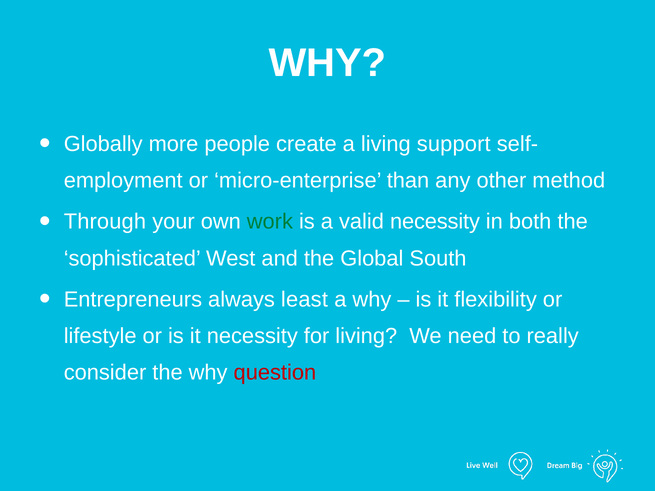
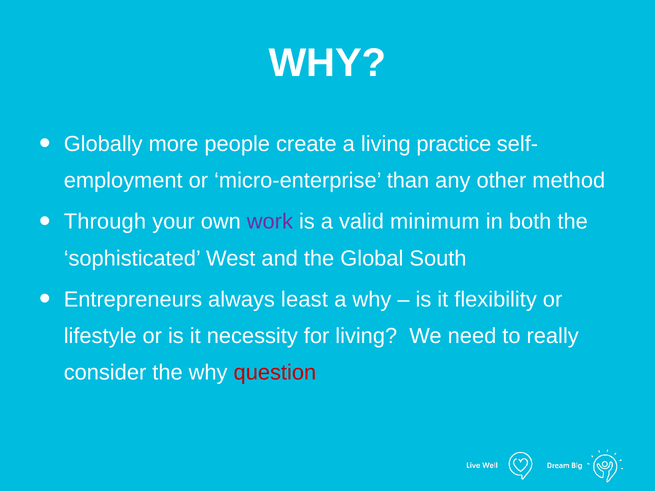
support: support -> practice
work colour: green -> purple
valid necessity: necessity -> minimum
